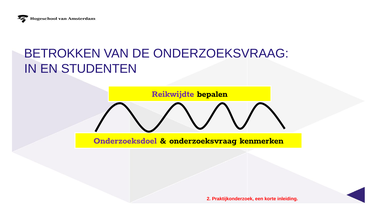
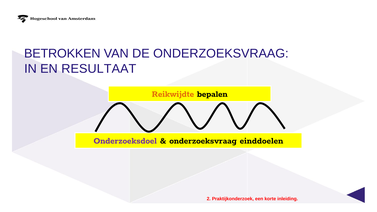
STUDENTEN: STUDENTEN -> RESULTAAT
Reikwijdte colour: purple -> orange
kenmerken: kenmerken -> einddoelen
